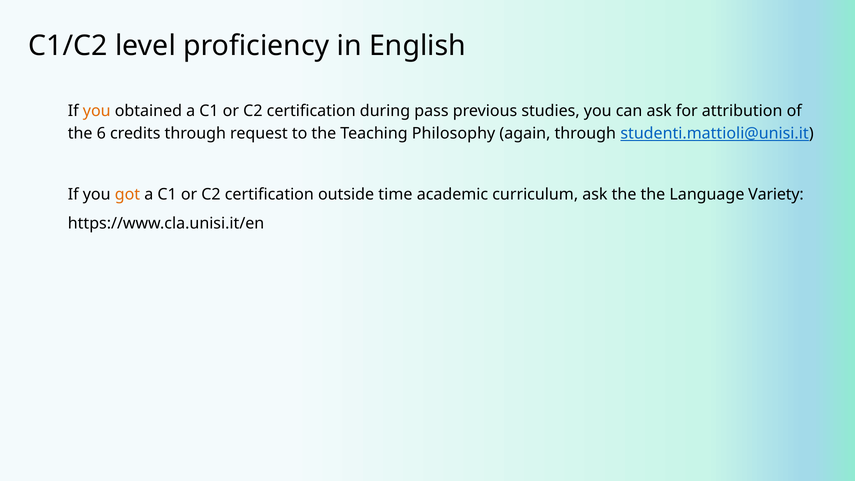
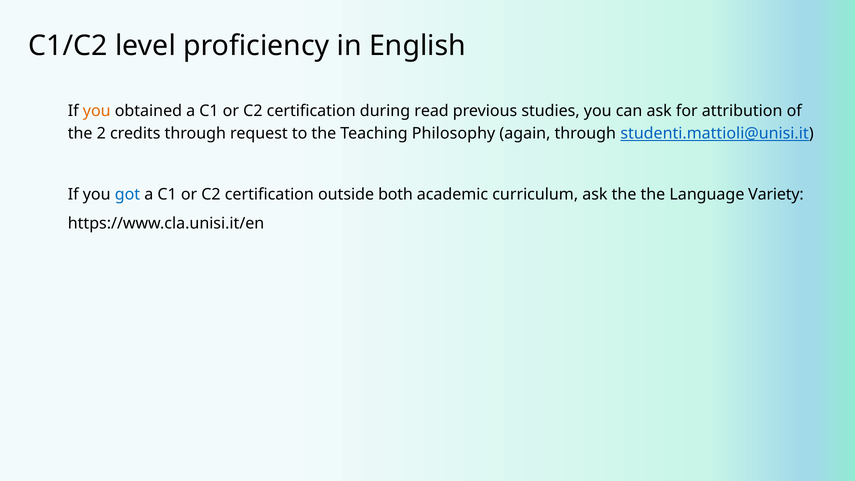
pass: pass -> read
6: 6 -> 2
got colour: orange -> blue
time: time -> both
